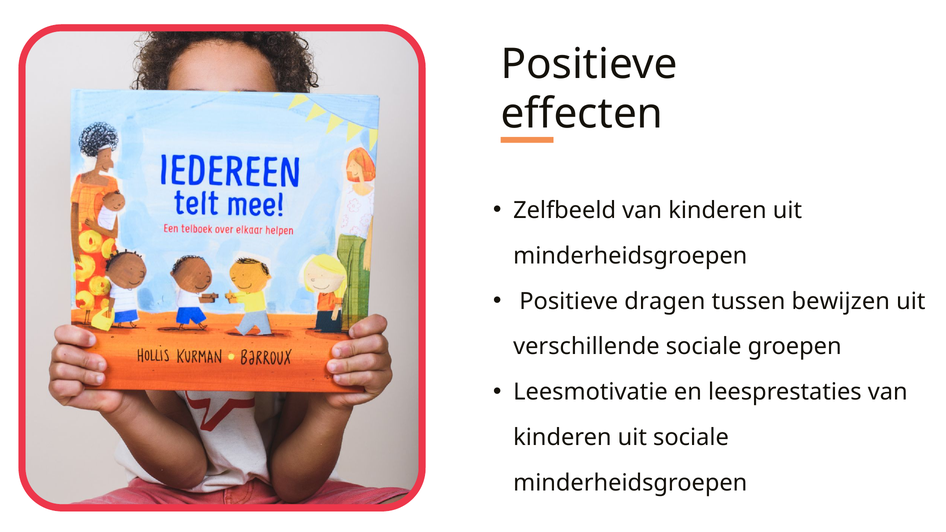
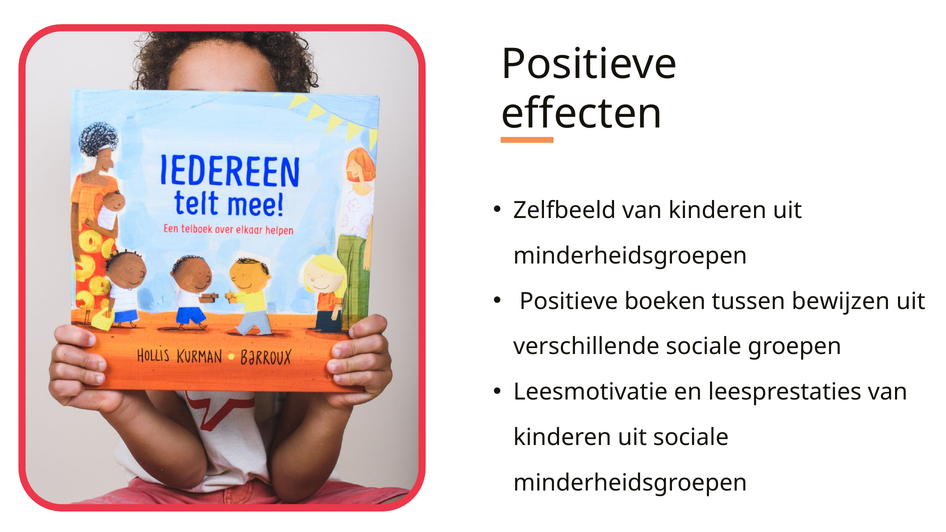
dragen: dragen -> boeken
